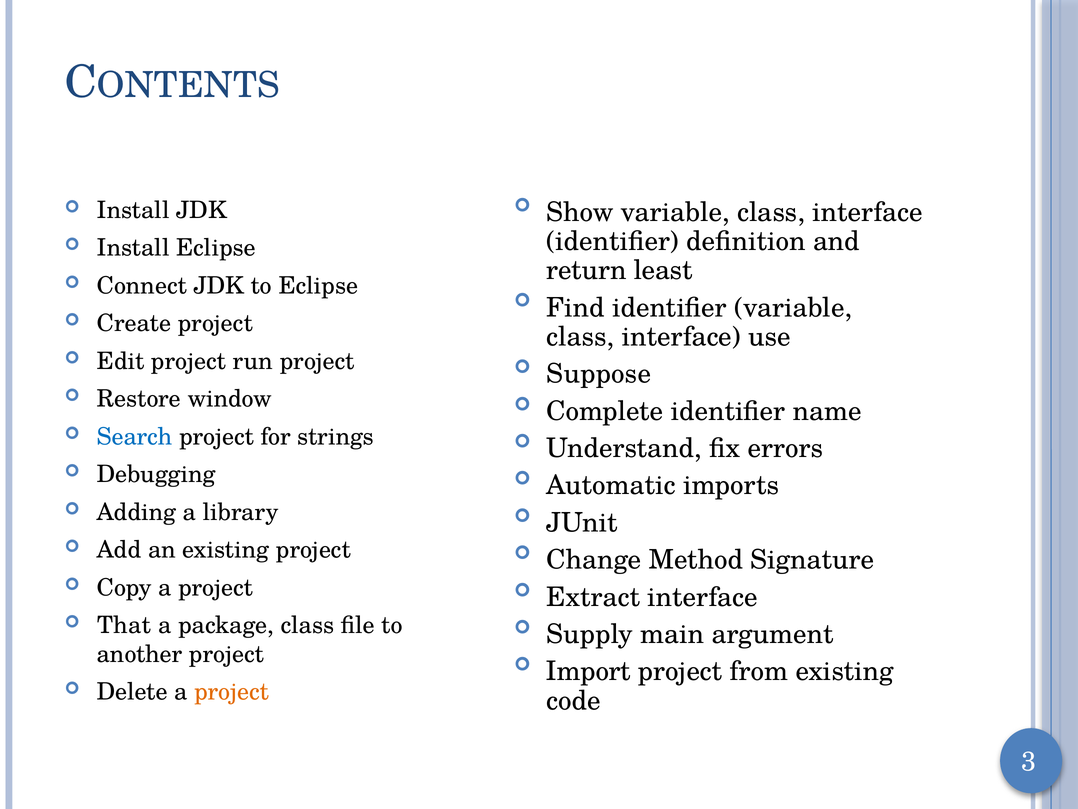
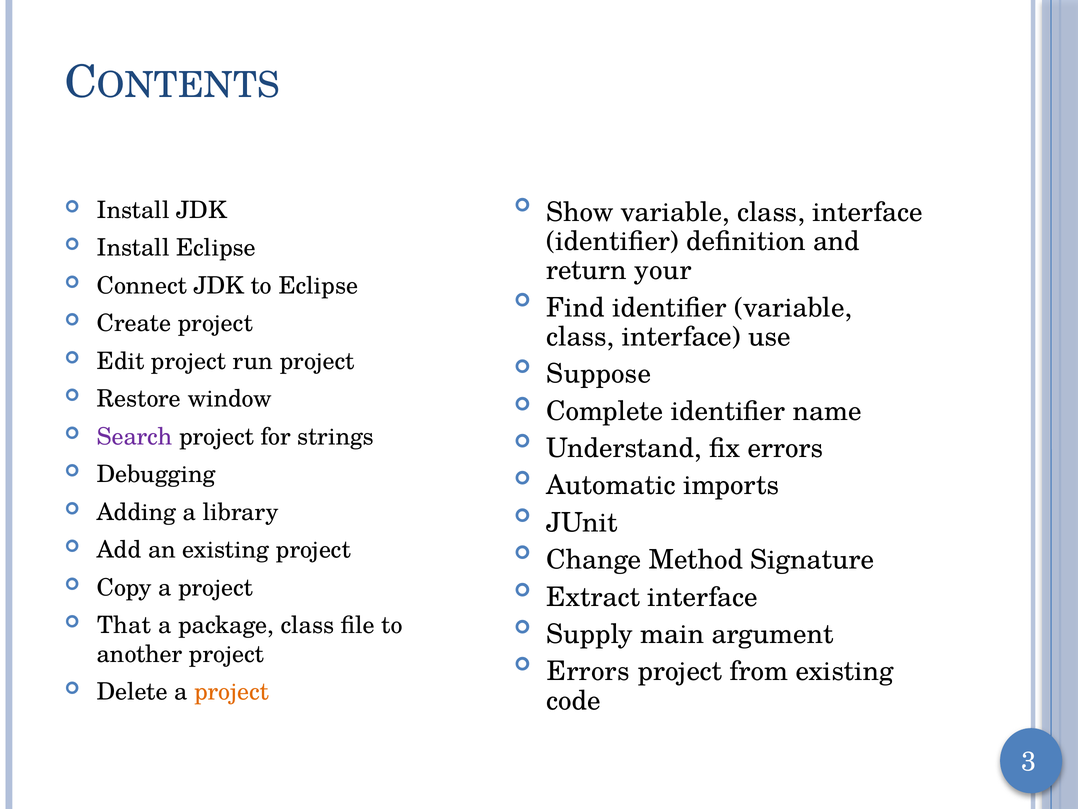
least: least -> your
Search colour: blue -> purple
Import at (588, 671): Import -> Errors
